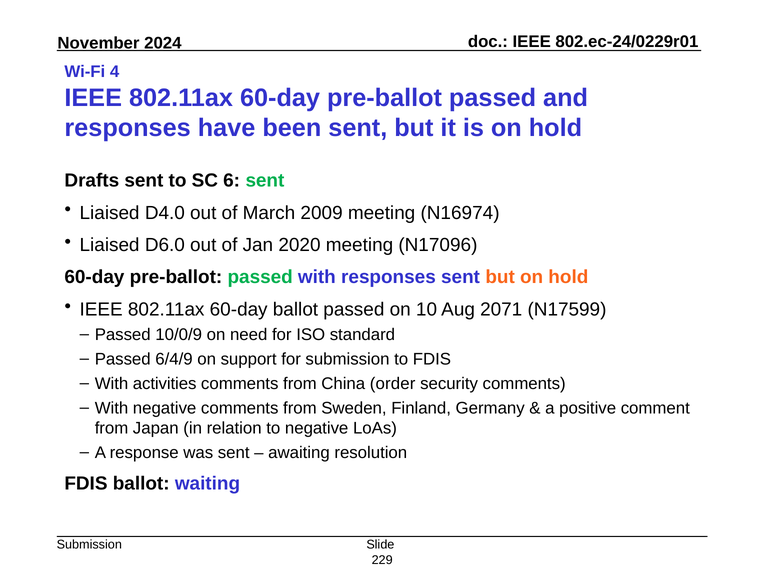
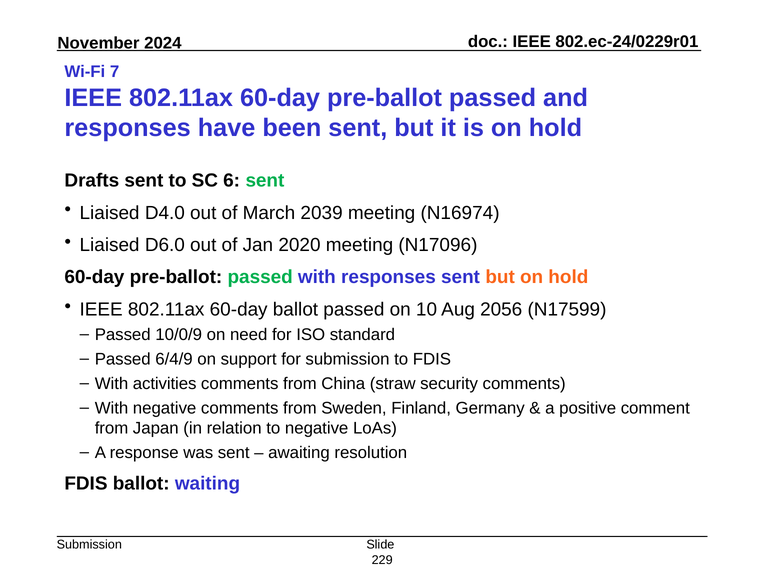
4: 4 -> 7
2009: 2009 -> 2039
2071: 2071 -> 2056
order: order -> straw
